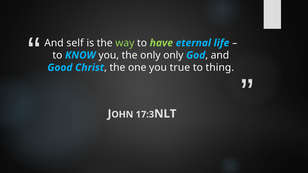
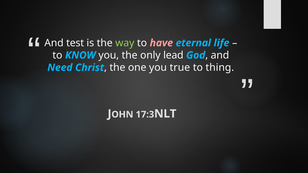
self: self -> test
have colour: light green -> pink
only only: only -> lead
Good: Good -> Need
